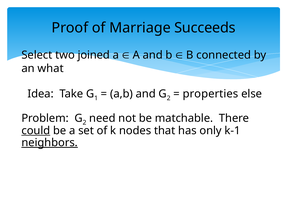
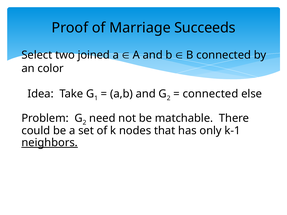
what: what -> color
properties at (210, 94): properties -> connected
could underline: present -> none
